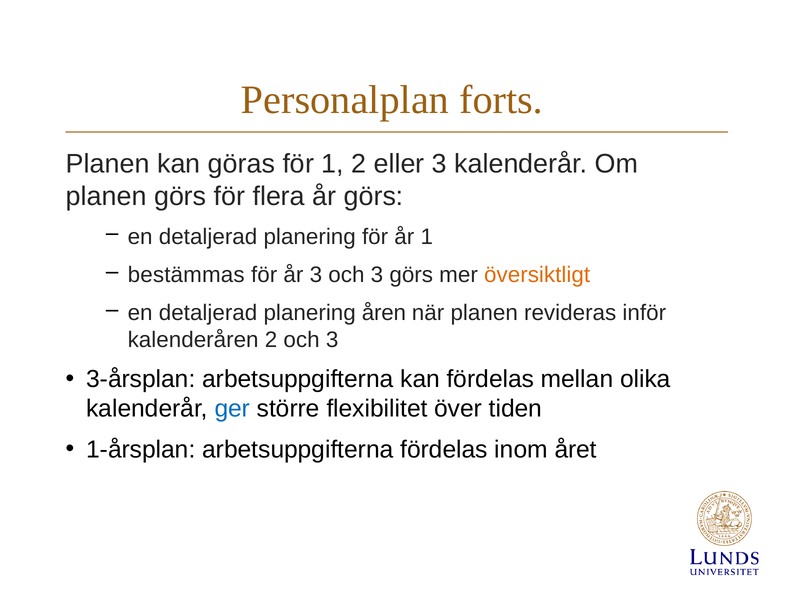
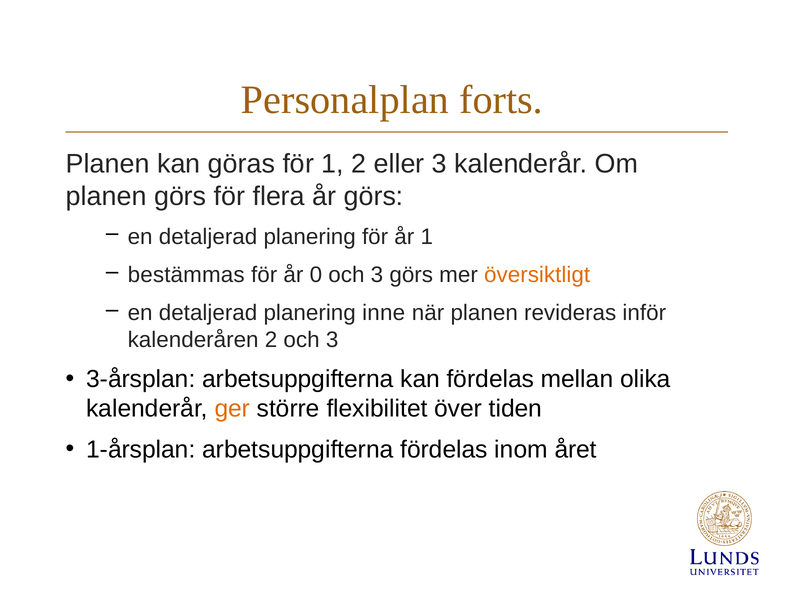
år 3: 3 -> 0
åren: åren -> inne
ger colour: blue -> orange
